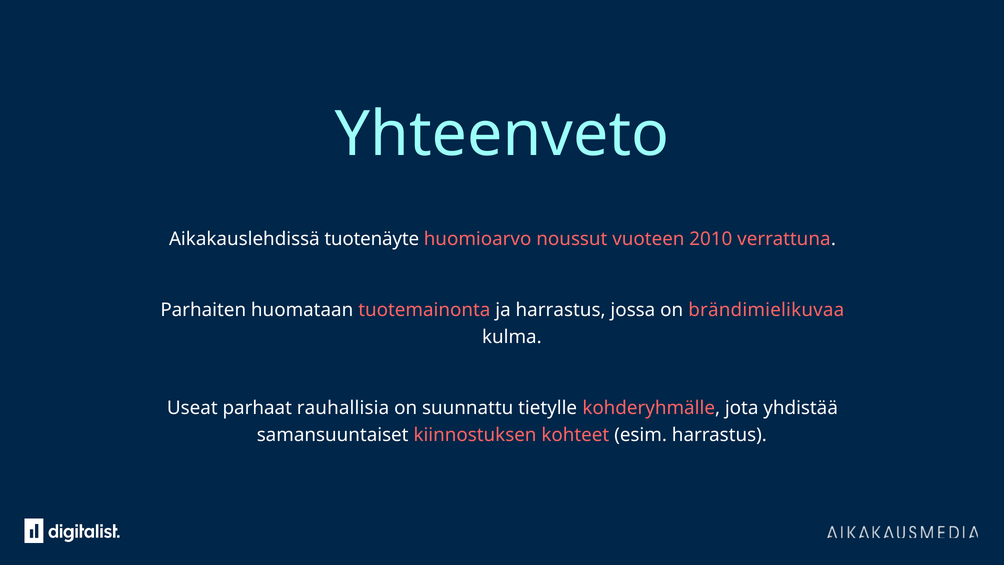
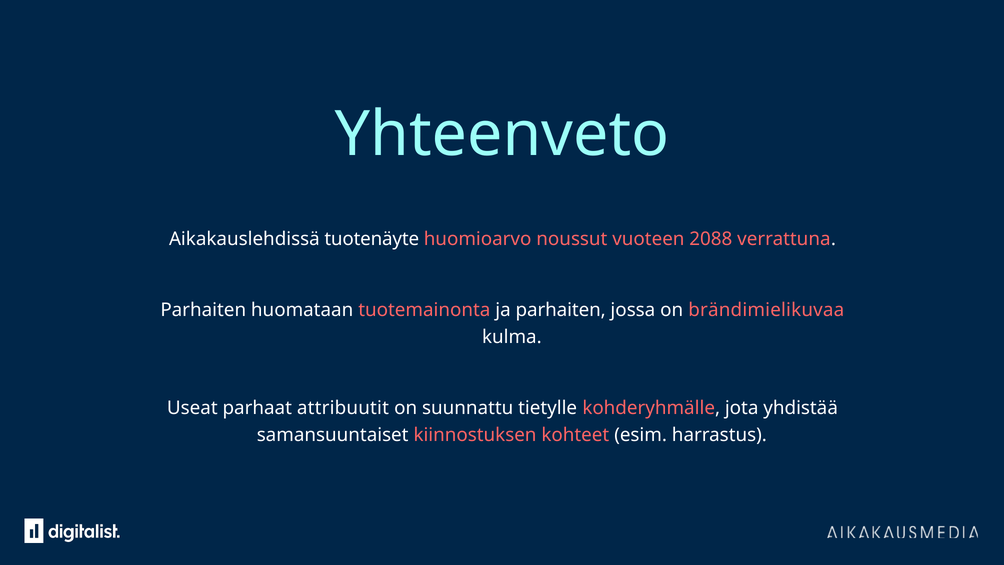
2010: 2010 -> 2088
ja harrastus: harrastus -> parhaiten
rauhallisia: rauhallisia -> attribuutit
